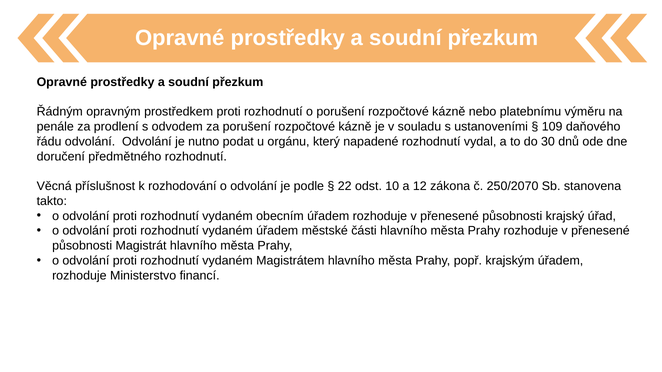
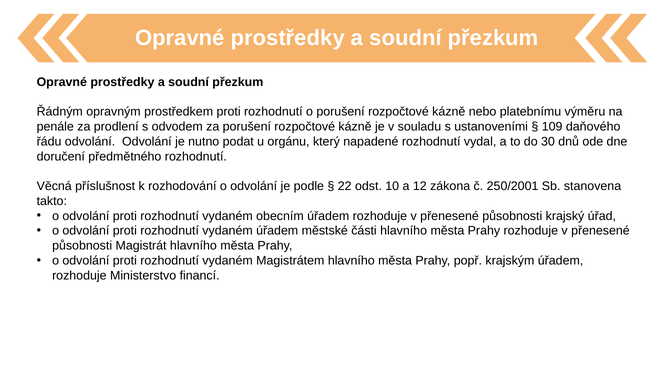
250/2070: 250/2070 -> 250/2001
